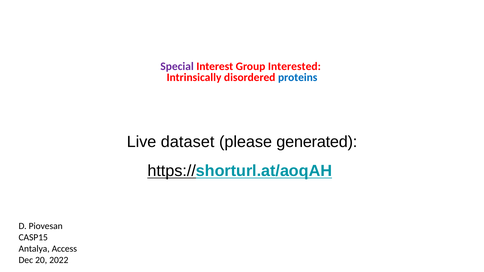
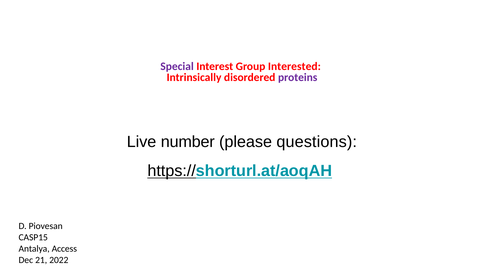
proteins colour: blue -> purple
dataset: dataset -> number
generated: generated -> questions
20: 20 -> 21
